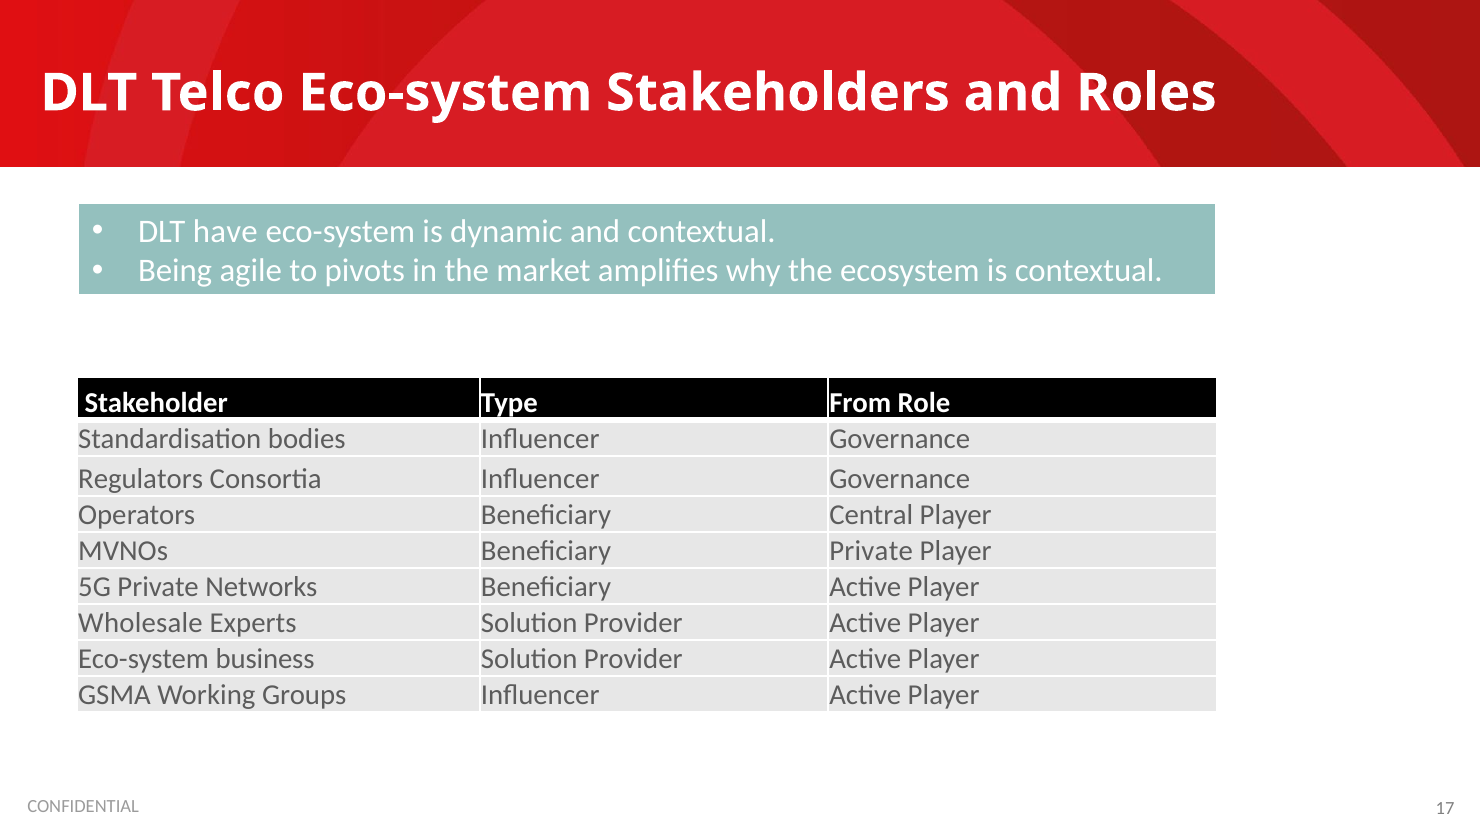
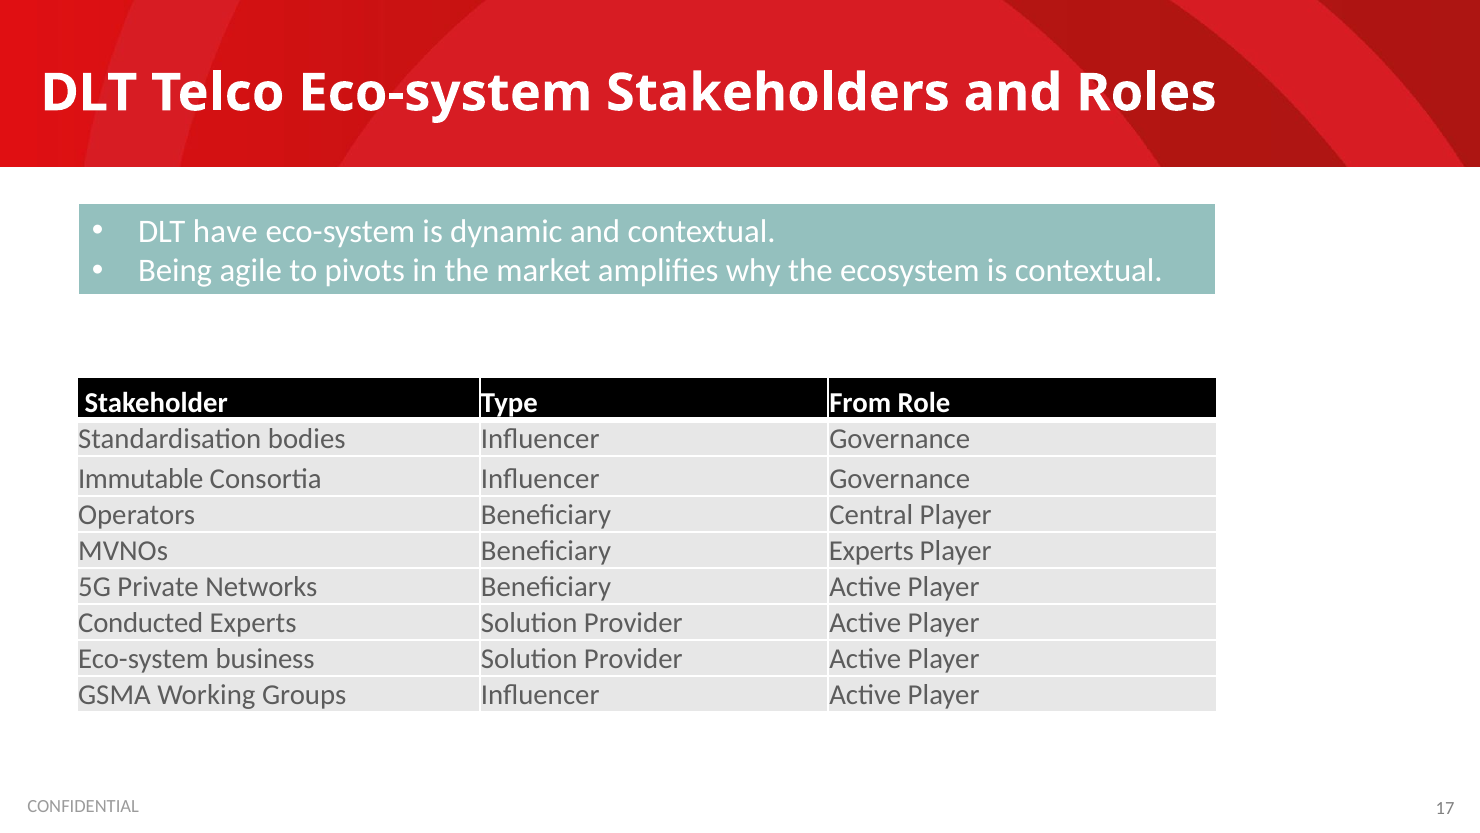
Regulators: Regulators -> Immutable
Beneficiary Private: Private -> Experts
Wholesale: Wholesale -> Conducted
